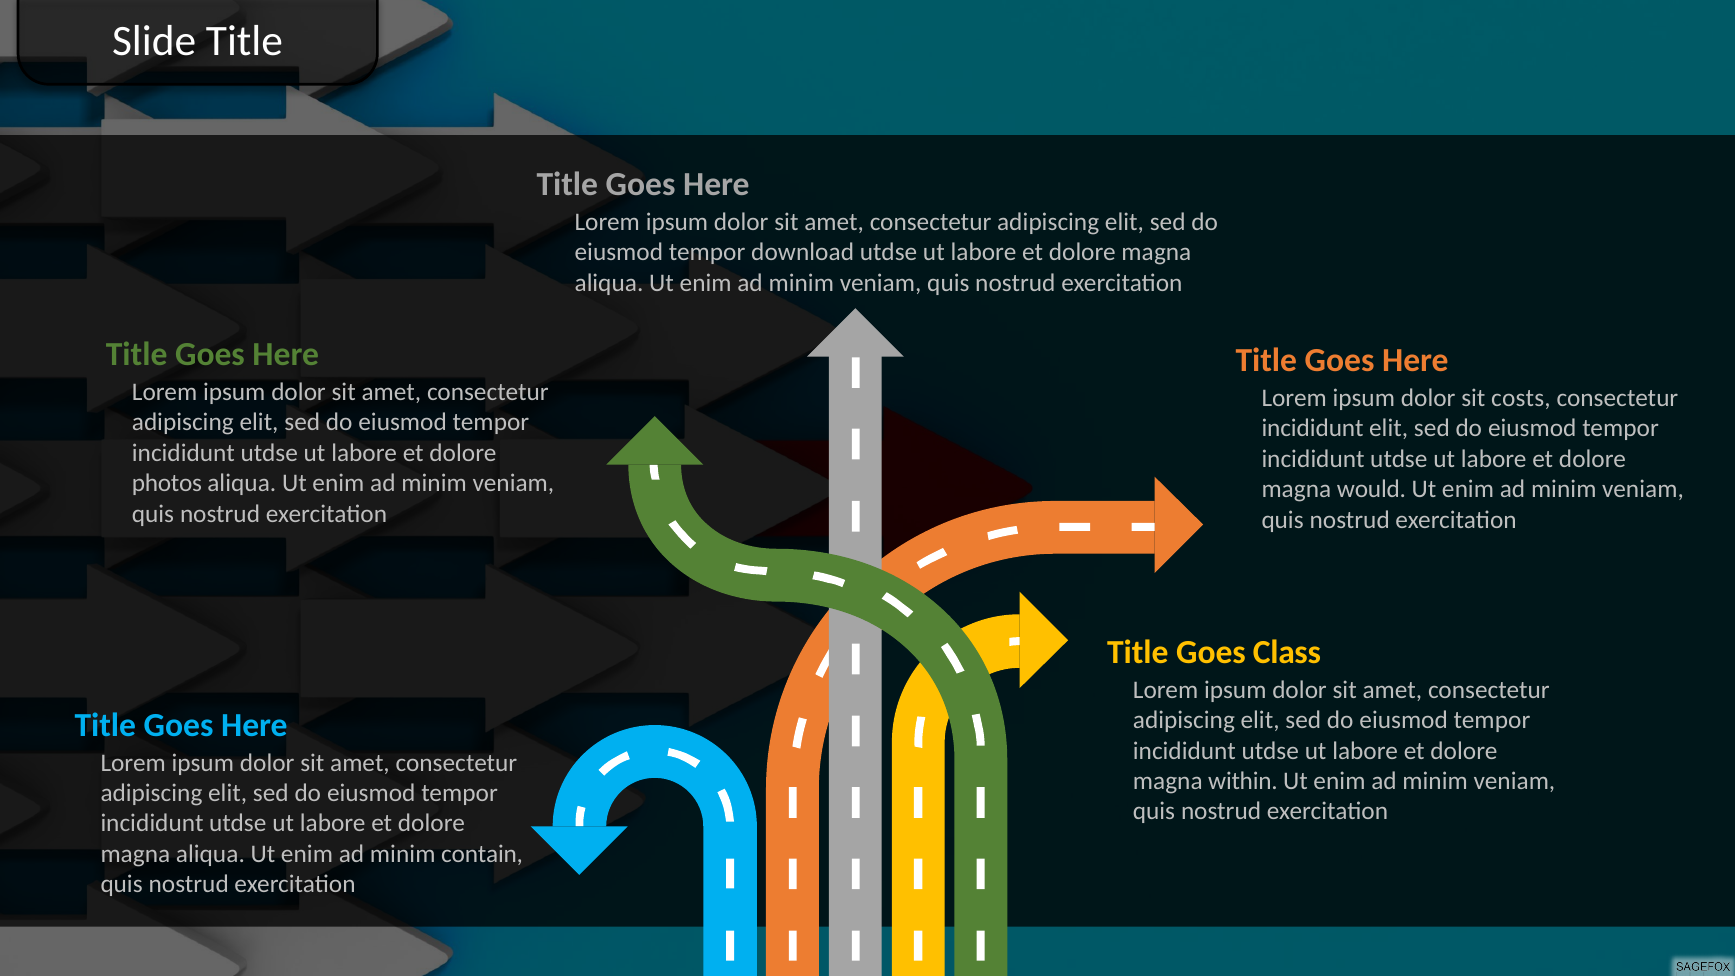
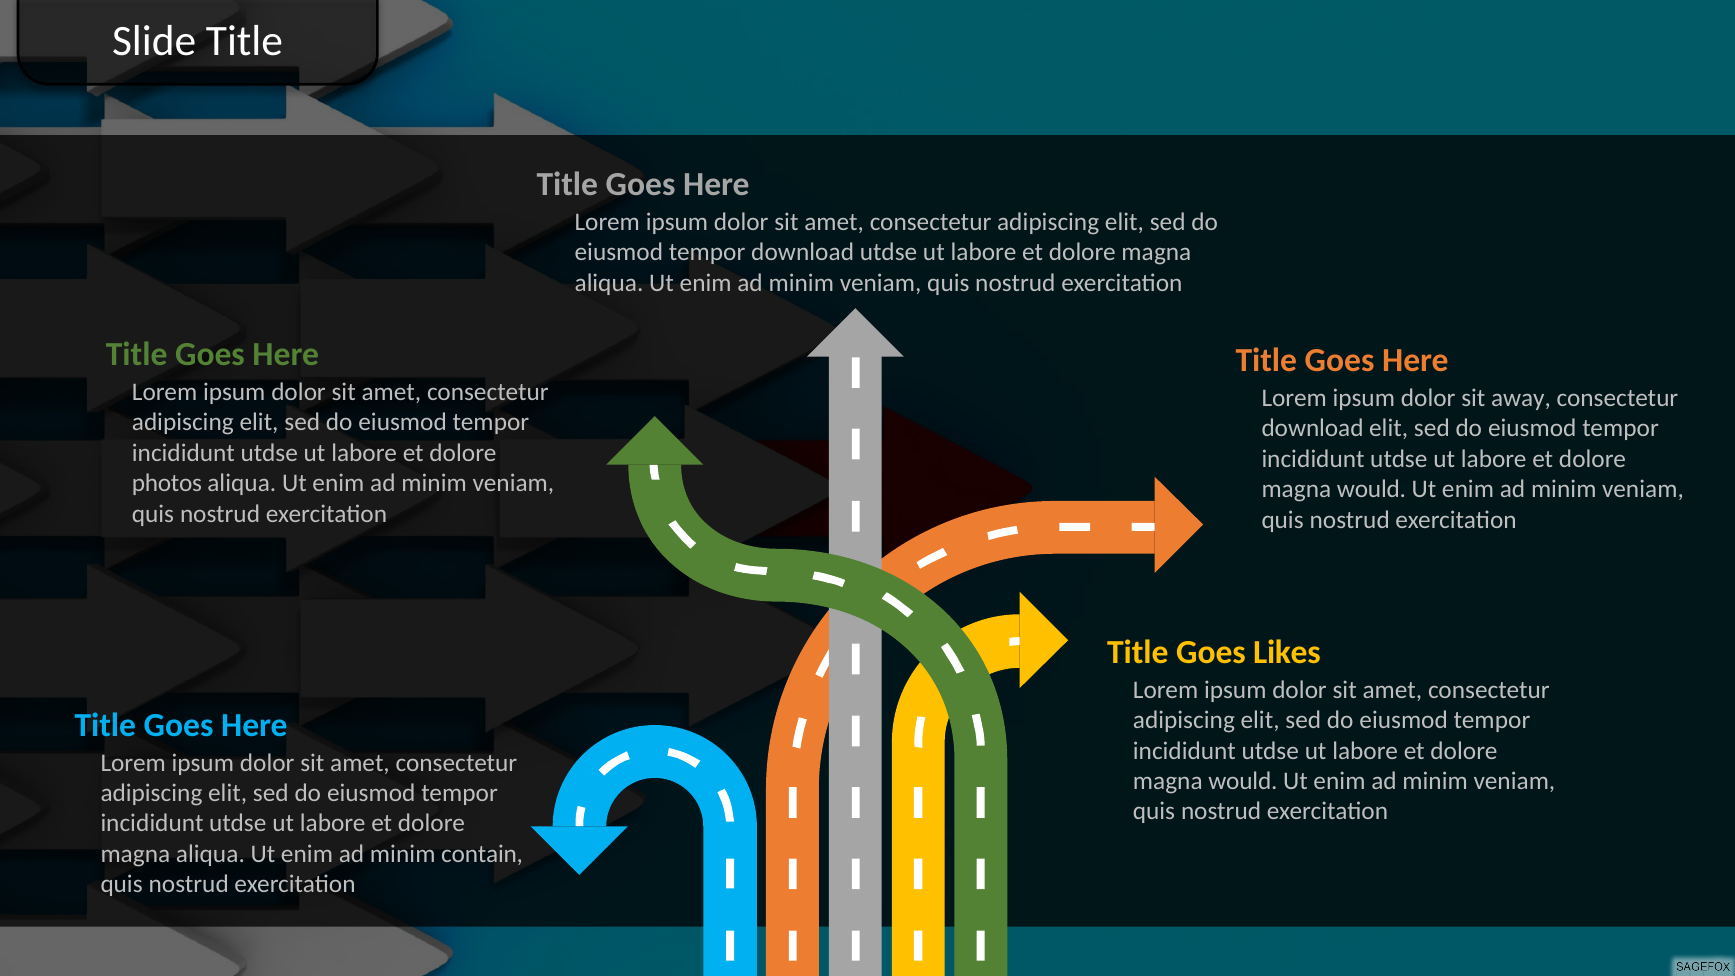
costs: costs -> away
incididunt at (1313, 429): incididunt -> download
Class: Class -> Likes
within at (1243, 781): within -> would
